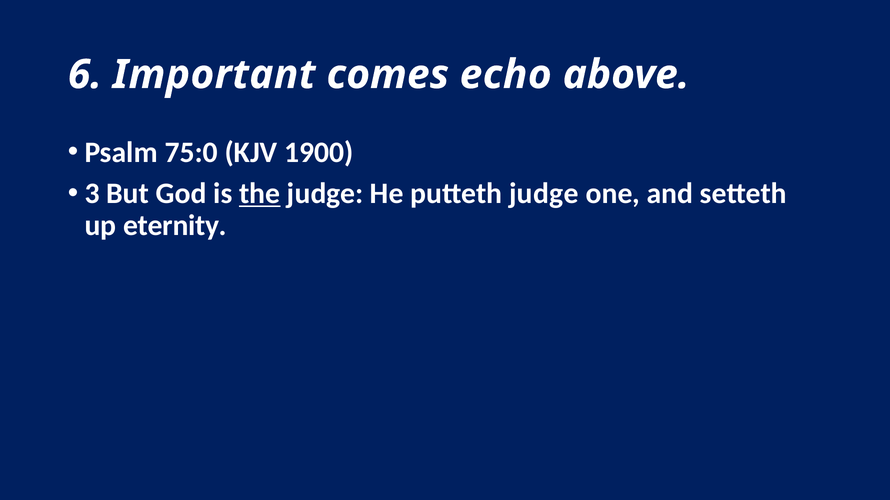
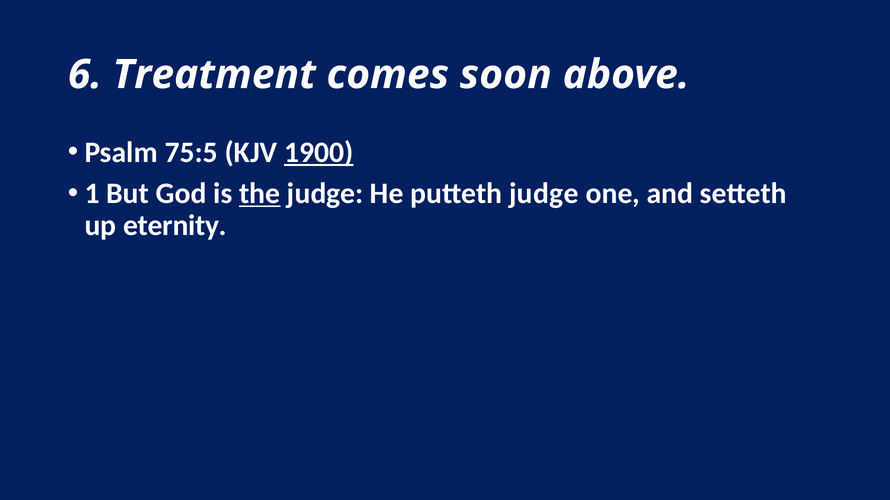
Important: Important -> Treatment
echo: echo -> soon
75:0: 75:0 -> 75:5
1900 underline: none -> present
3: 3 -> 1
